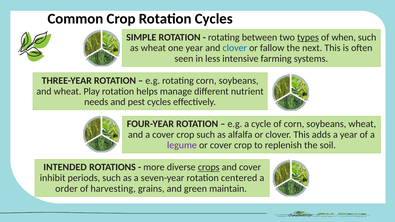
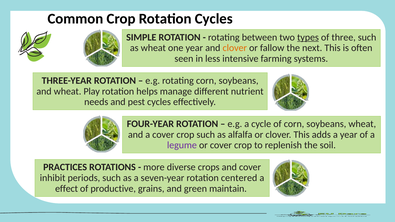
when: when -> three
clover at (235, 48) colour: blue -> orange
INTENDED: INTENDED -> PRACTICES
crops underline: present -> none
order: order -> effect
harvesting: harvesting -> productive
